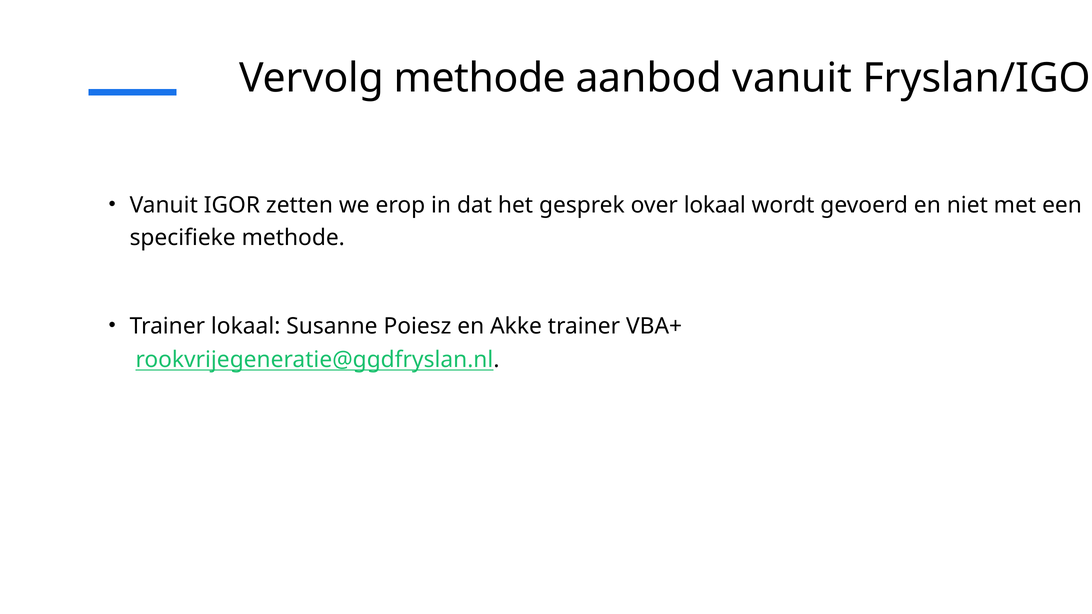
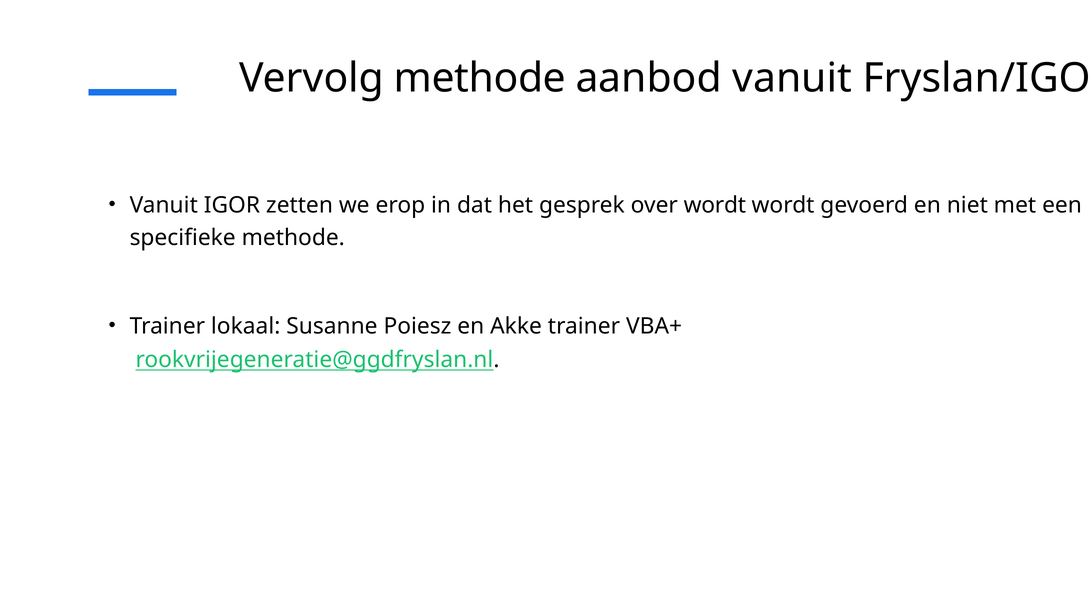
over lokaal: lokaal -> wordt
